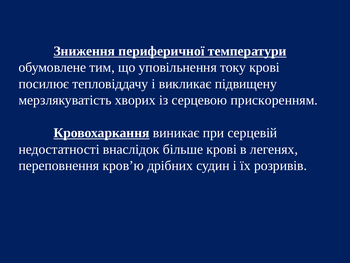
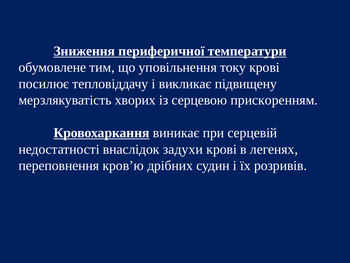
більше: більше -> задухи
